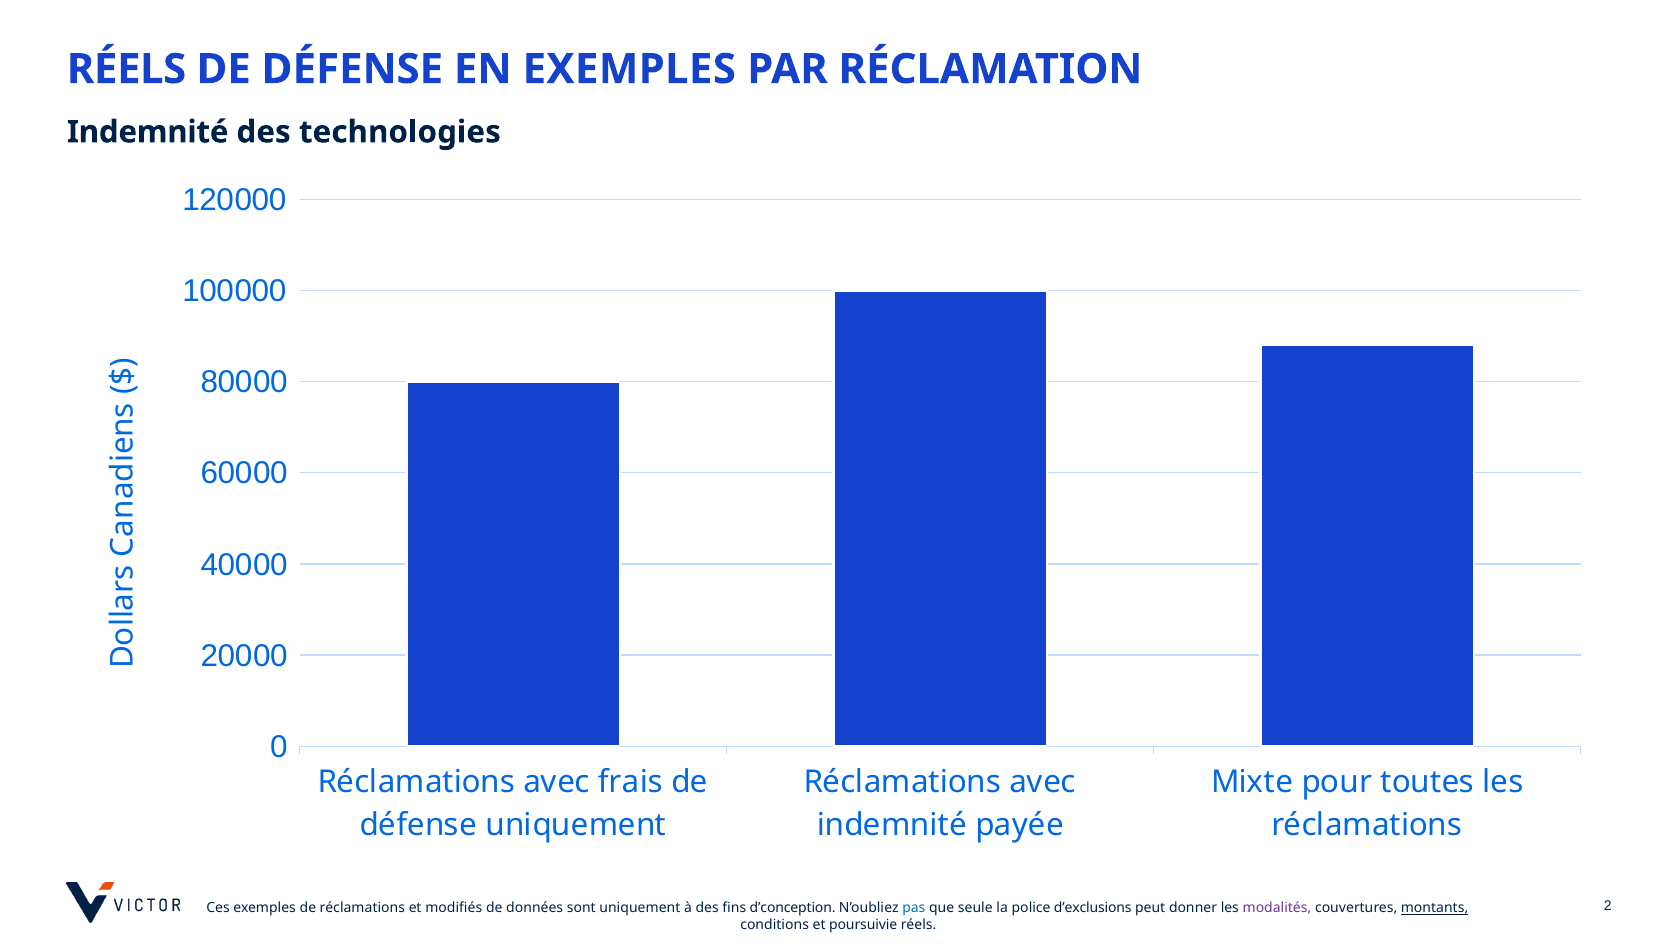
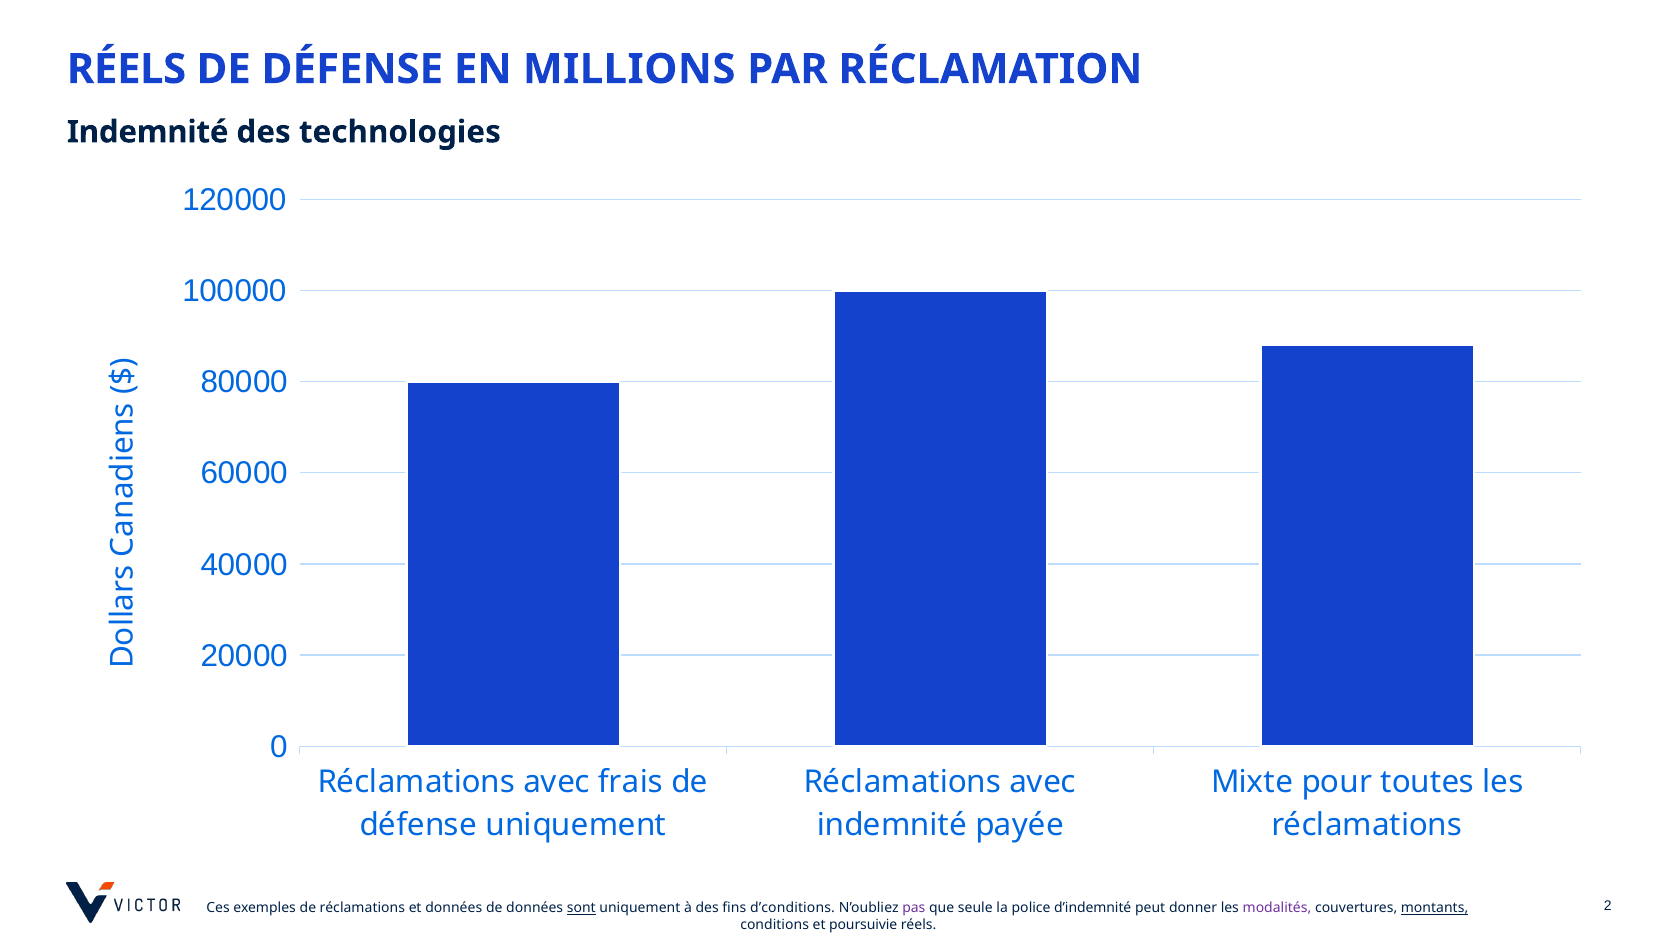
EN EXEMPLES: EXEMPLES -> MILLIONS
et modifiés: modifiés -> données
sont underline: none -> present
d’conception: d’conception -> d’conditions
pas colour: blue -> purple
d’exclusions: d’exclusions -> d’indemnité
